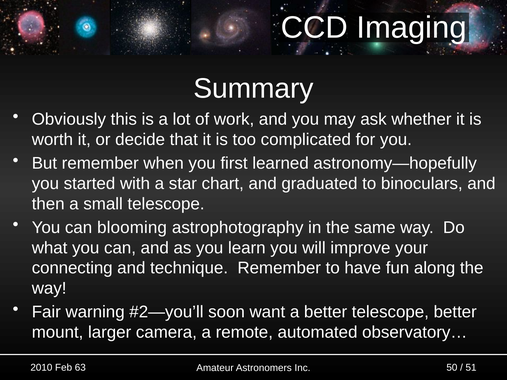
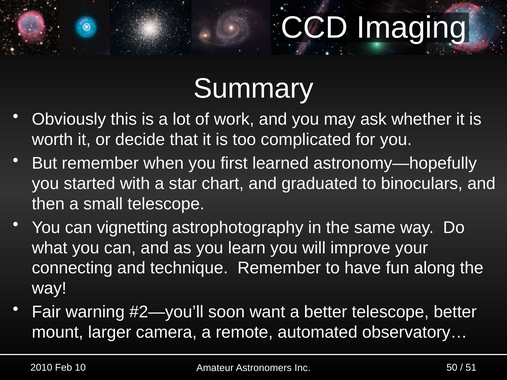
blooming: blooming -> vignetting
63: 63 -> 10
